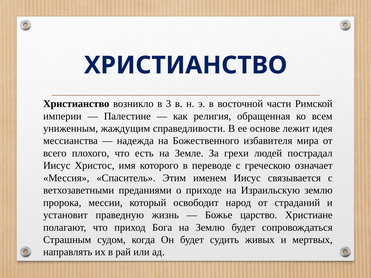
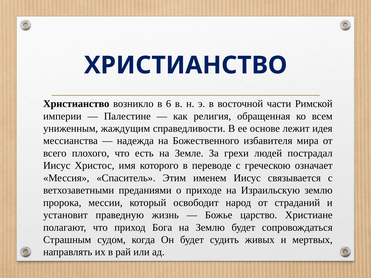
3: 3 -> 6
